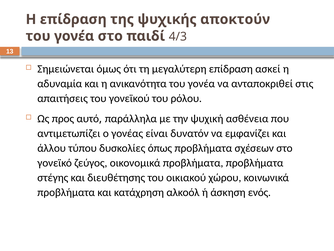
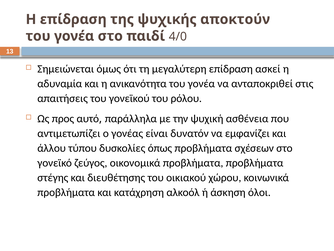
4/3: 4/3 -> 4/0
ενός: ενός -> όλοι
